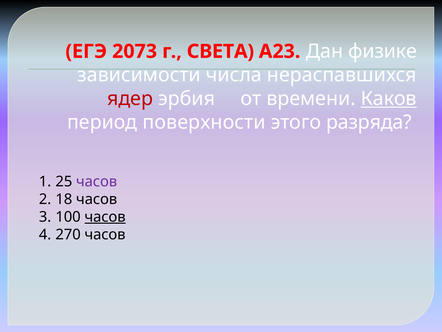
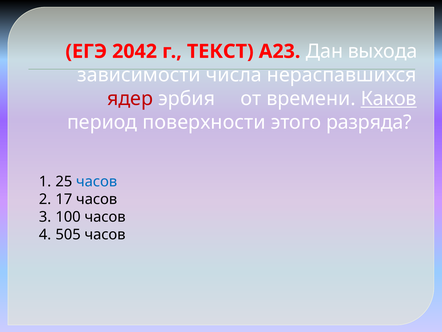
2073: 2073 -> 2042
СВЕТА: СВЕТА -> ТЕКСТ
физике: физике -> выхода
часов at (97, 181) colour: purple -> blue
18: 18 -> 17
часов at (105, 217) underline: present -> none
270: 270 -> 505
